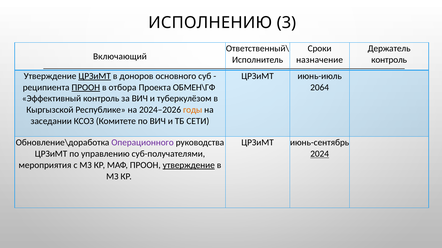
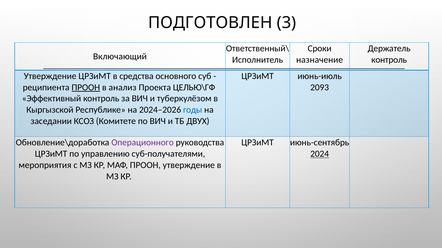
ИСПОЛНЕНИЮ: ИСПОЛНЕНИЮ -> ПОДГОТОВЛЕН
ЦРЗиМТ at (95, 76) underline: present -> none
доноров: доноров -> средства
отбора: отбора -> анализ
ОБМЕН\ГФ: ОБМЕН\ГФ -> ЦЕЛЬЮ\ГФ
2064: 2064 -> 2093
годы colour: orange -> blue
СЕТИ: СЕТИ -> ДВУХ
утверждение at (189, 166) underline: present -> none
